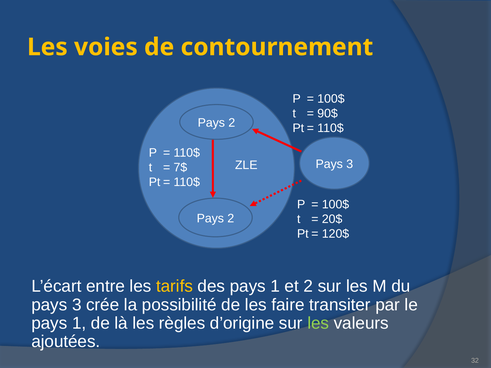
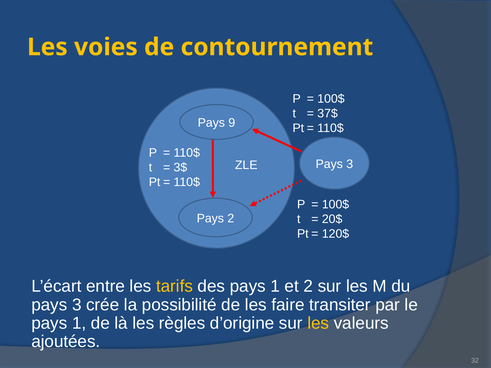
90$: 90$ -> 37$
2 at (232, 123): 2 -> 9
7$: 7$ -> 3$
les at (318, 323) colour: light green -> yellow
